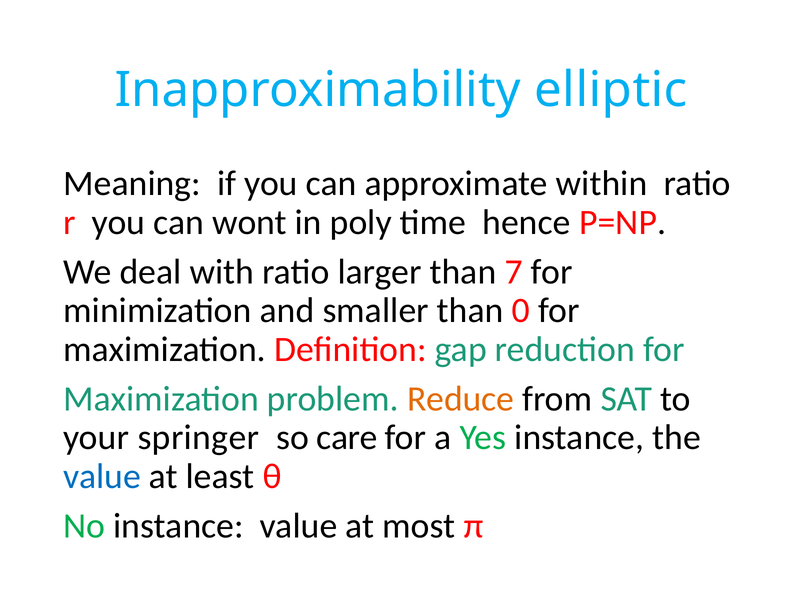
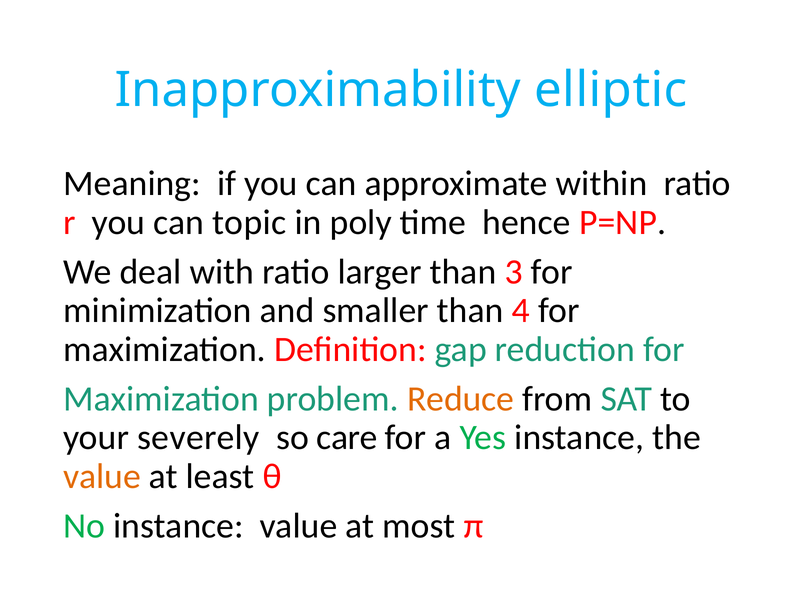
wont: wont -> topic
7: 7 -> 3
0: 0 -> 4
springer: springer -> severely
value at (102, 476) colour: blue -> orange
